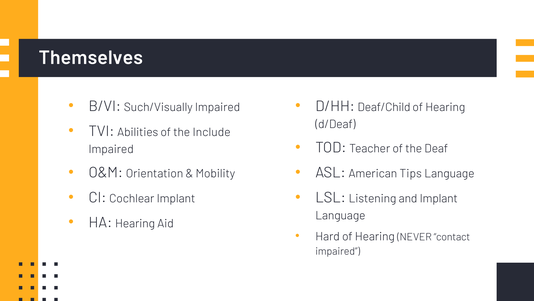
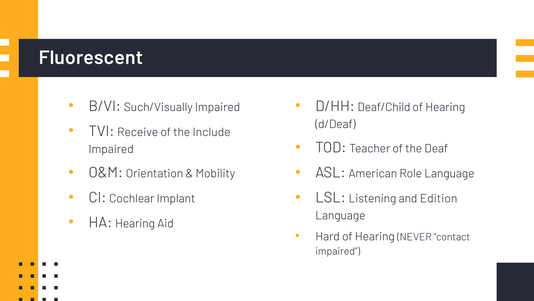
Themselves: Themselves -> Fluorescent
Abilities: Abilities -> Receive
Tips: Tips -> Role
and Implant: Implant -> Edition
